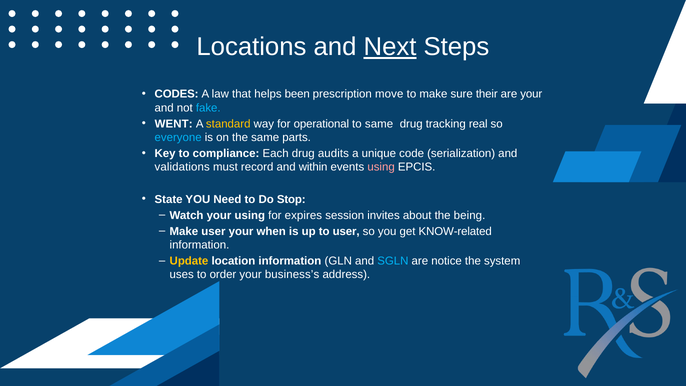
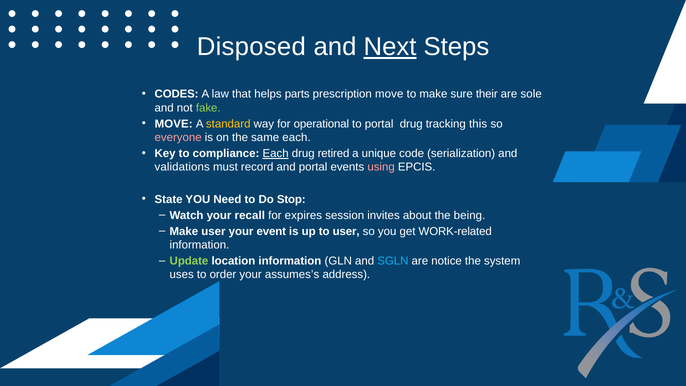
Locations: Locations -> Disposed
been: been -> parts
are your: your -> sole
fake colour: light blue -> light green
WENT at (174, 124): WENT -> MOVE
to same: same -> portal
real: real -> this
everyone colour: light blue -> pink
same parts: parts -> each
Each at (276, 153) underline: none -> present
audits: audits -> retired
and within: within -> portal
your using: using -> recall
when: when -> event
KNOW-related: KNOW-related -> WORK-related
Update colour: yellow -> light green
business’s: business’s -> assumes’s
